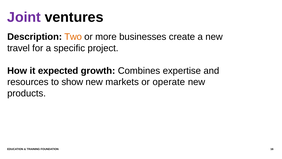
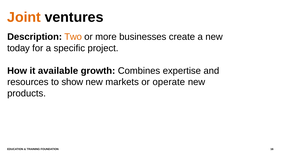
Joint colour: purple -> orange
travel: travel -> today
expected: expected -> available
